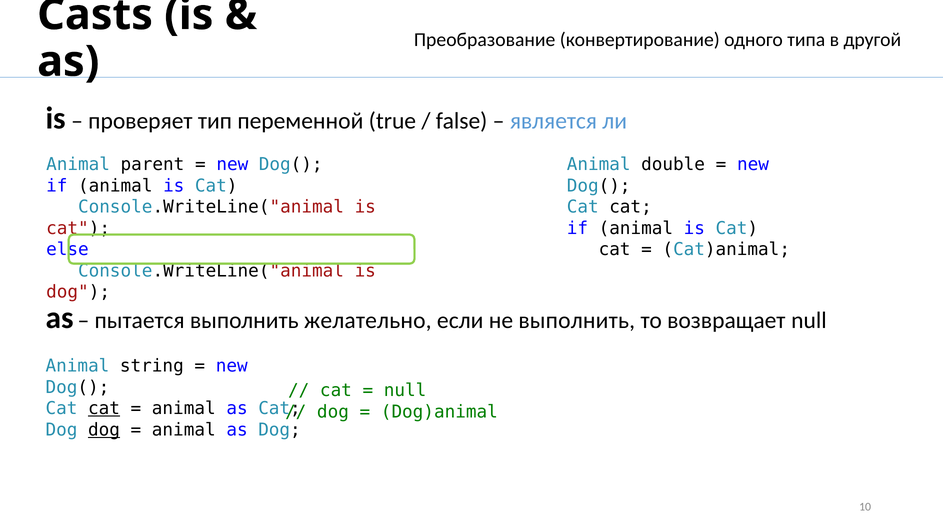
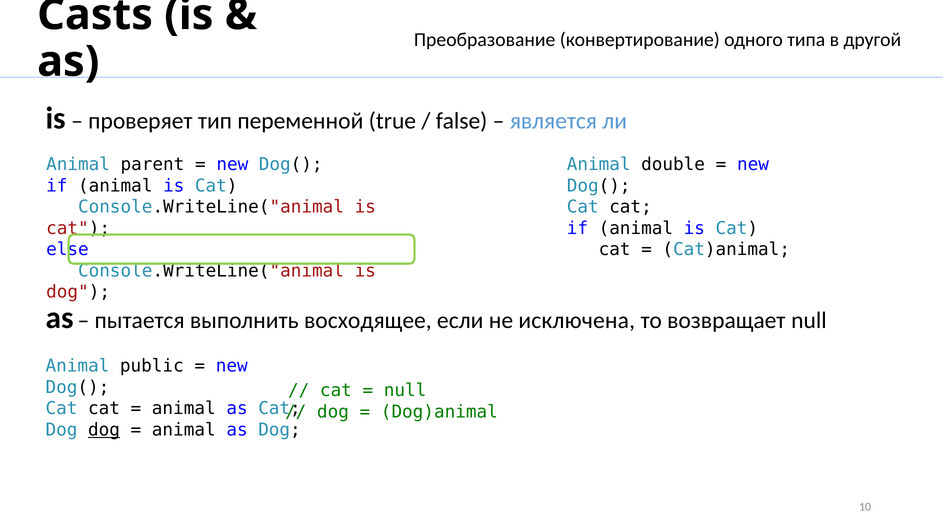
желательно: желательно -> восходящее
не выполнить: выполнить -> исключена
string: string -> public
cat at (104, 408) underline: present -> none
